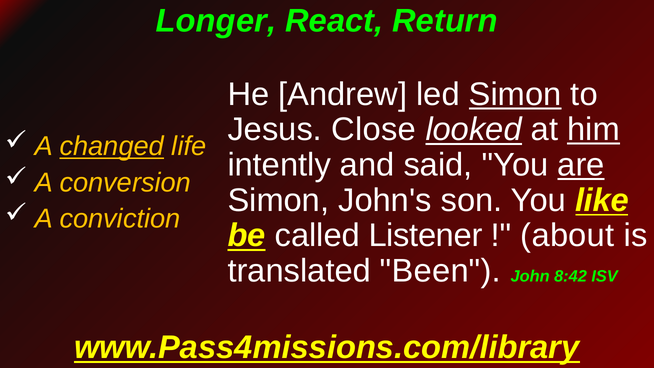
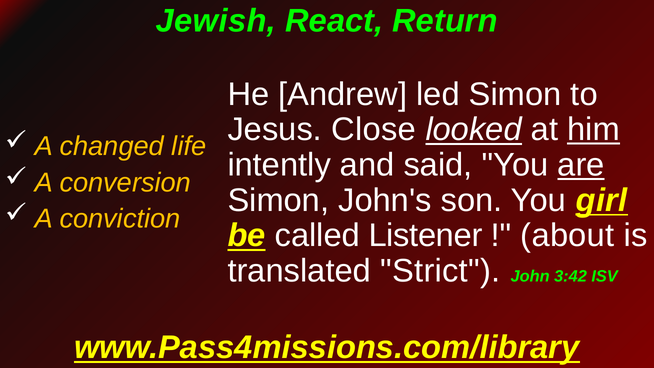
Longer: Longer -> Jewish
Simon at (515, 94) underline: present -> none
changed underline: present -> none
like: like -> girl
Been: Been -> Strict
8:42: 8:42 -> 3:42
